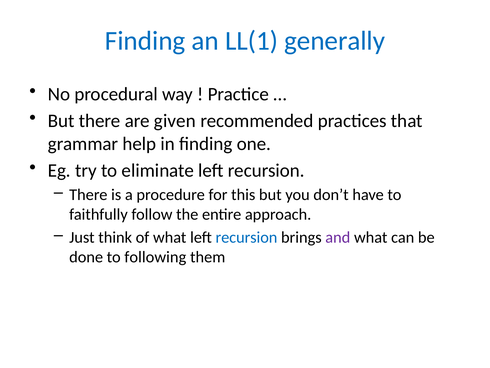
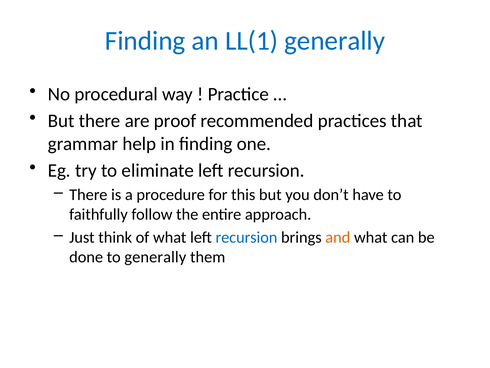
given: given -> proof
and colour: purple -> orange
to following: following -> generally
